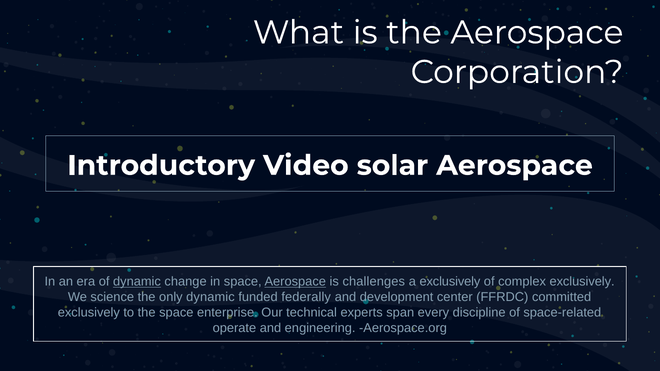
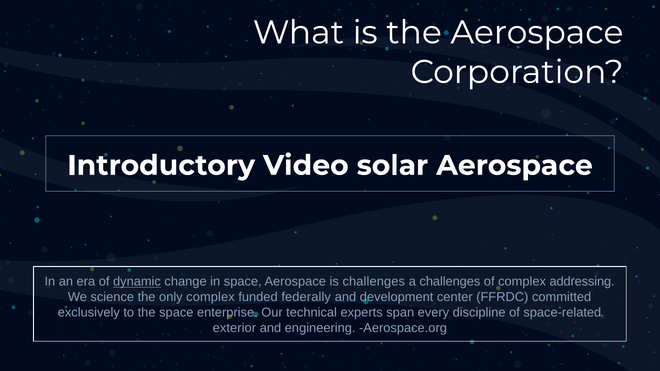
Aerospace at (295, 282) underline: present -> none
a exclusively: exclusively -> challenges
complex exclusively: exclusively -> addressing
only dynamic: dynamic -> complex
operate: operate -> exterior
